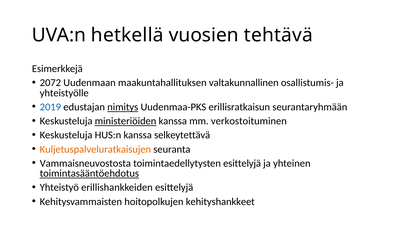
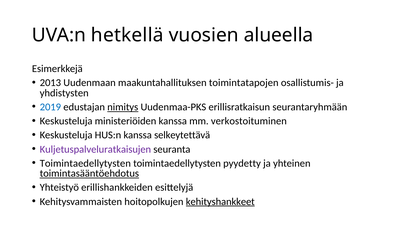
tehtävä: tehtävä -> alueella
2072: 2072 -> 2013
valtakunnallinen: valtakunnallinen -> toimintatapojen
yhteistyölle: yhteistyölle -> yhdistysten
ministeriöiden underline: present -> none
Kuljetuspalveluratkaisujen colour: orange -> purple
Vammaisneuvostosta at (85, 164): Vammaisneuvostosta -> Toimintaedellytysten
toimintaedellytysten esittelyjä: esittelyjä -> pyydetty
kehityshankkeet underline: none -> present
